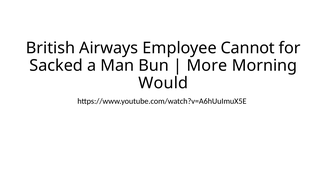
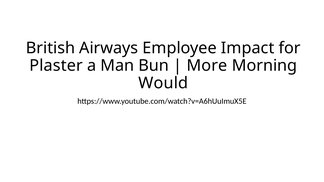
Cannot: Cannot -> Impact
Sacked: Sacked -> Plaster
